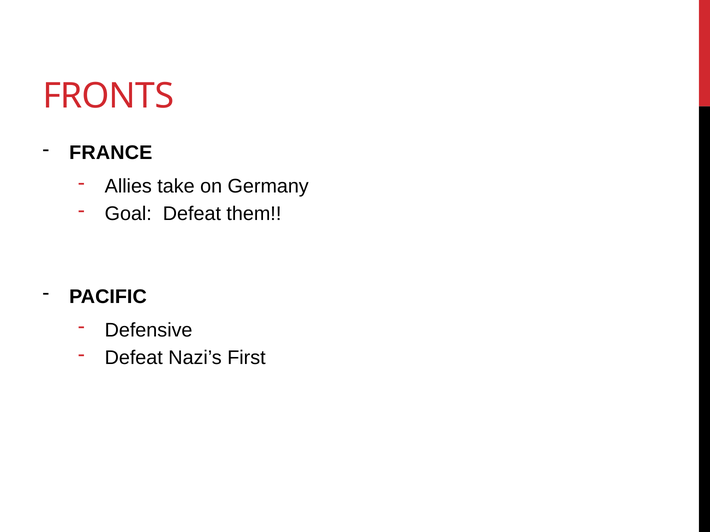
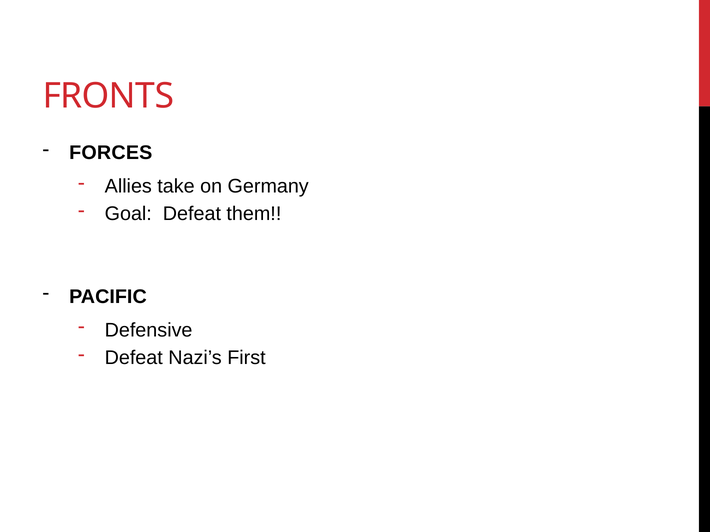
FRANCE: FRANCE -> FORCES
